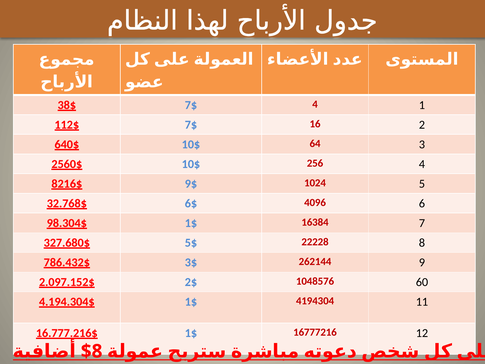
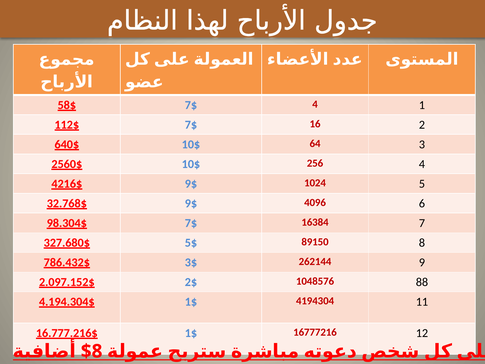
38$: 38$ -> 58$
8216$: 8216$ -> 4216$
32.768$ 6$: 6$ -> 9$
98.304$ 1$: 1$ -> 7$
22228: 22228 -> 89150
60: 60 -> 88
